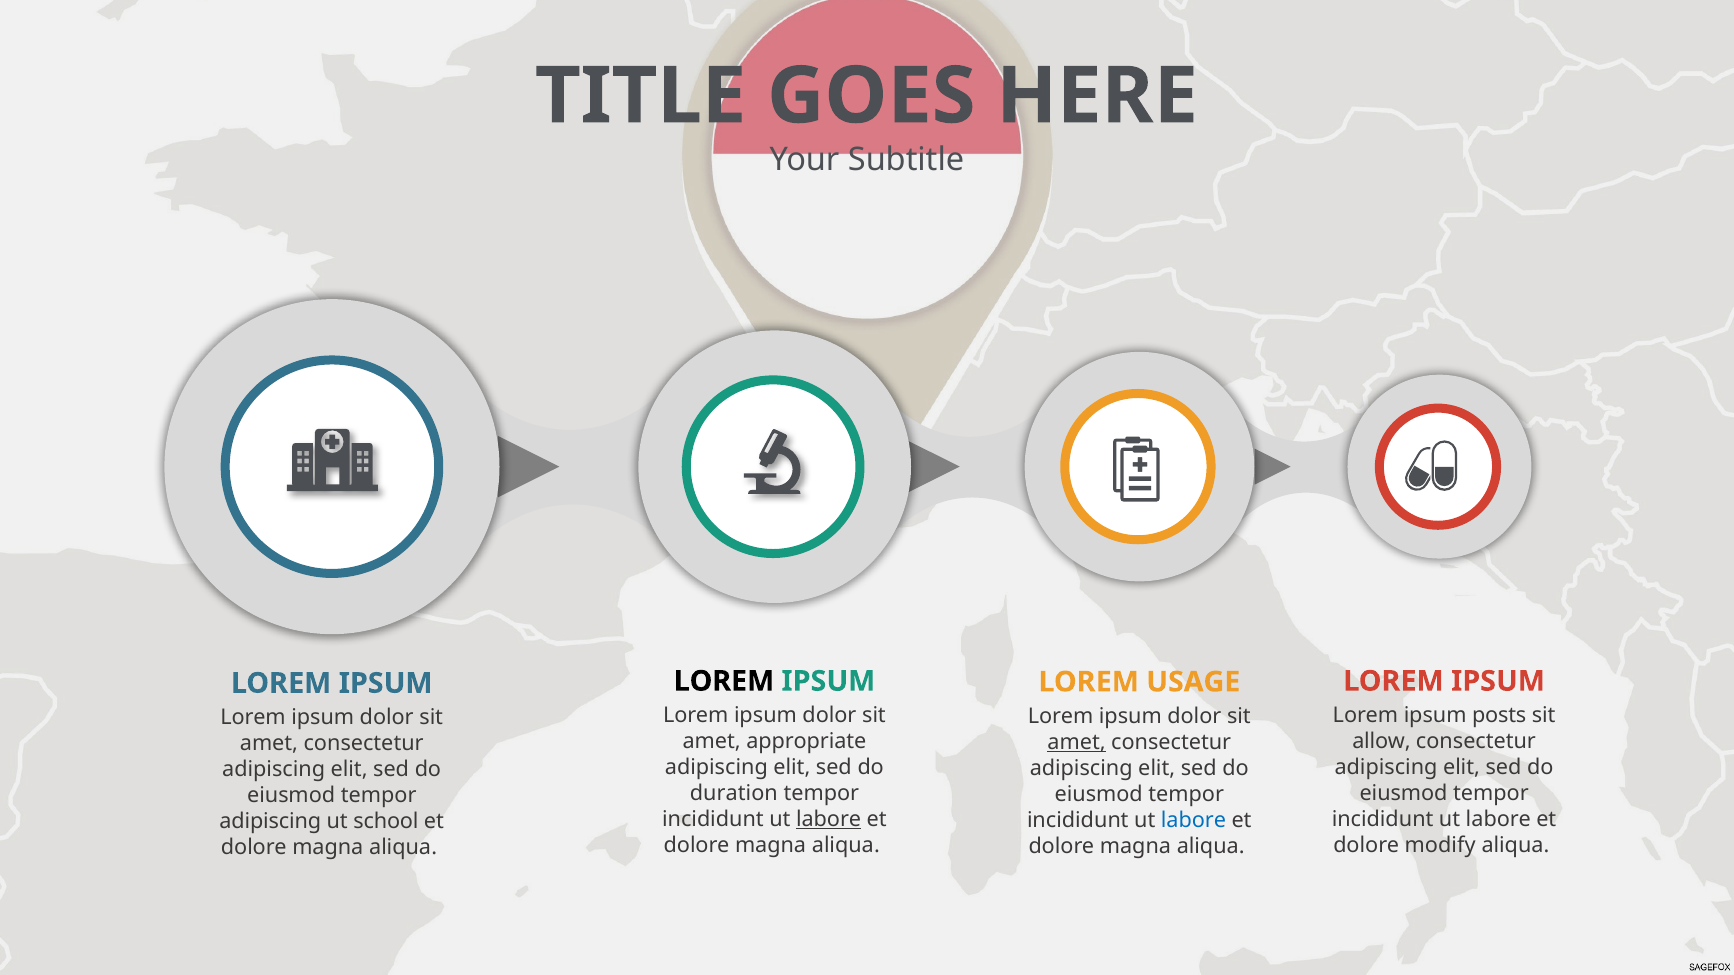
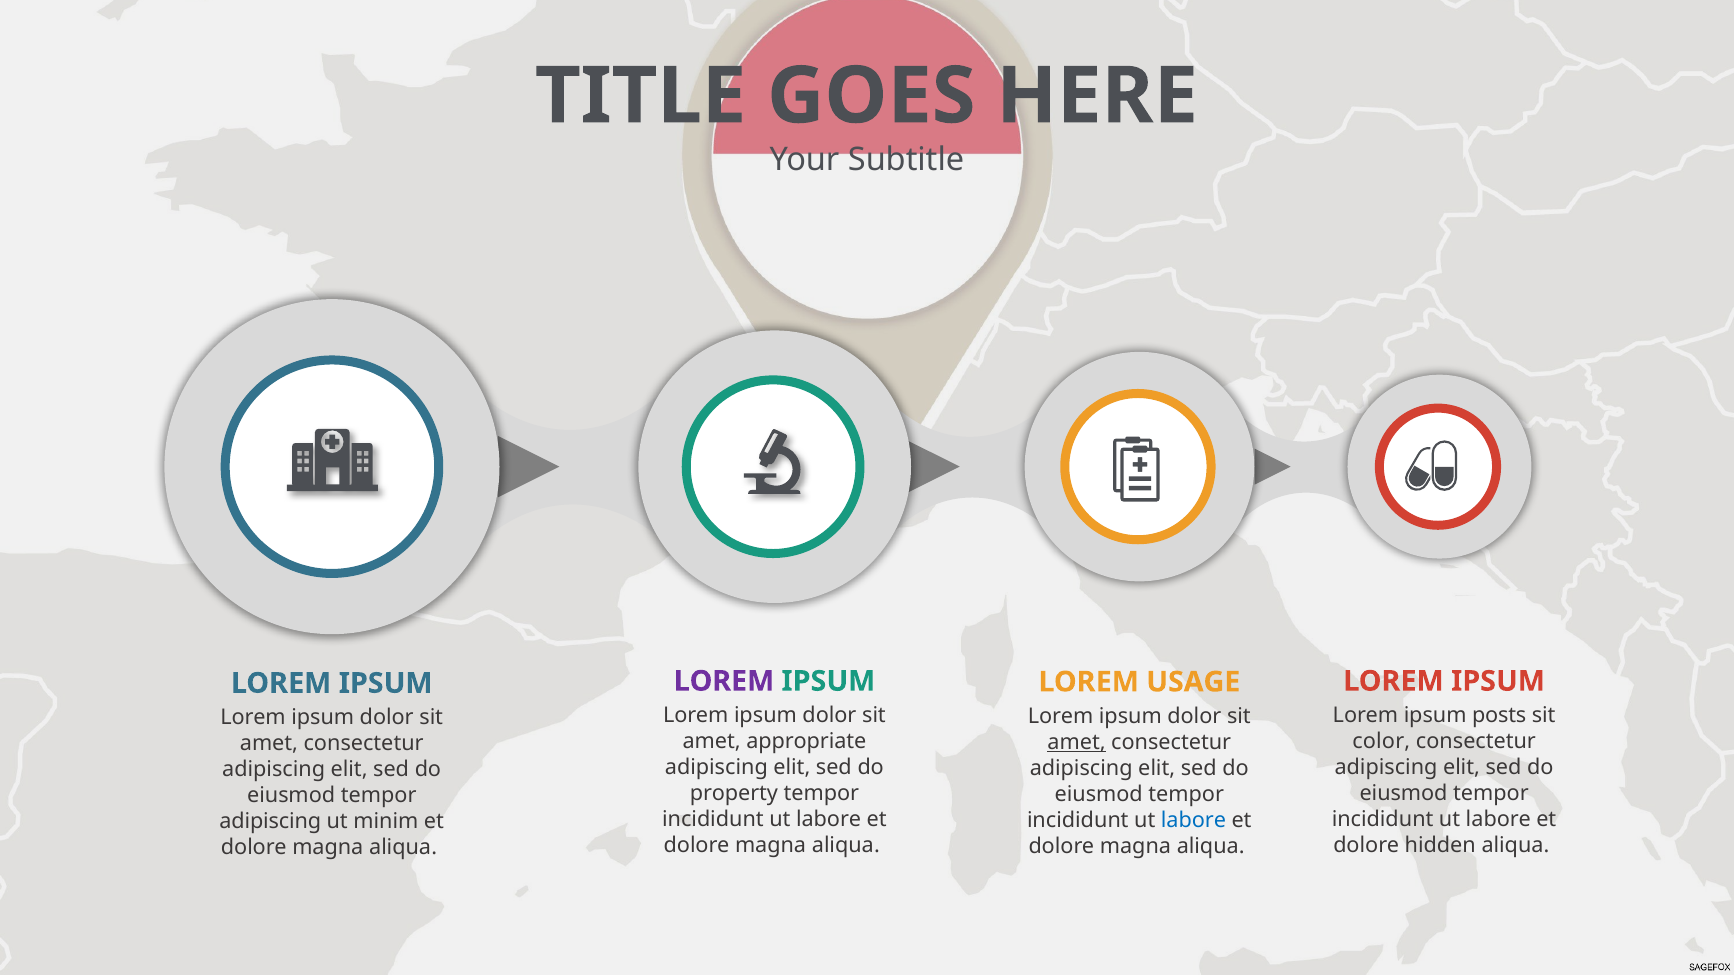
LOREM at (724, 681) colour: black -> purple
allow: allow -> color
duration: duration -> property
labore at (829, 820) underline: present -> none
school: school -> minim
modify: modify -> hidden
